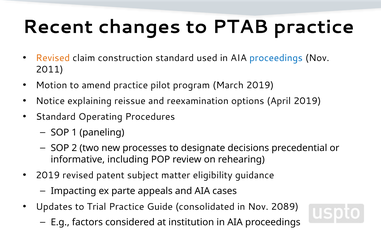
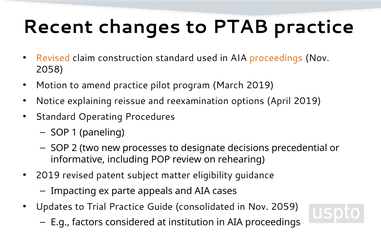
proceedings at (276, 58) colour: blue -> orange
2011: 2011 -> 2058
2089: 2089 -> 2059
